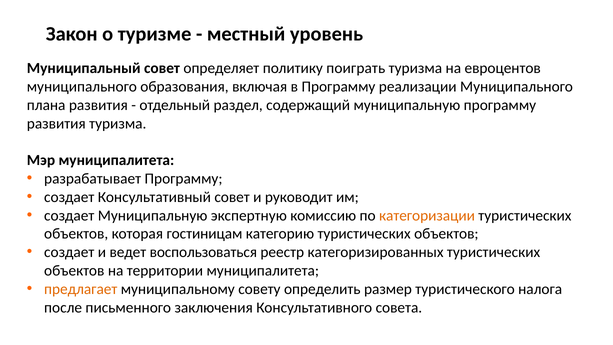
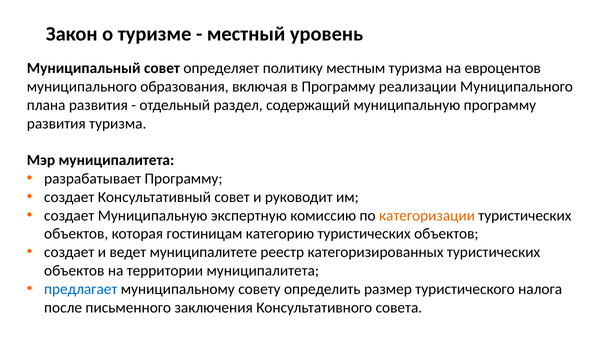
поиграть: поиграть -> местным
воспользоваться: воспользоваться -> муниципалитете
предлагает colour: orange -> blue
